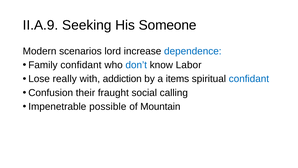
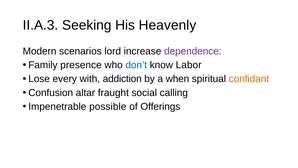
II.A.9: II.A.9 -> II.A.3
Someone: Someone -> Heavenly
dependence colour: blue -> purple
Family confidant: confidant -> presence
really: really -> every
items: items -> when
confidant at (249, 79) colour: blue -> orange
their: their -> altar
Mountain: Mountain -> Offerings
